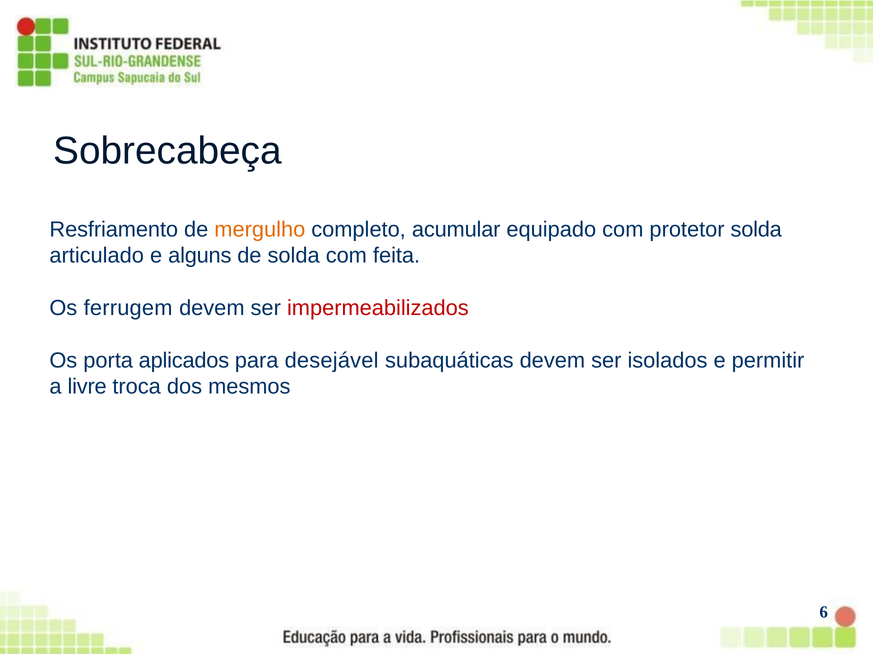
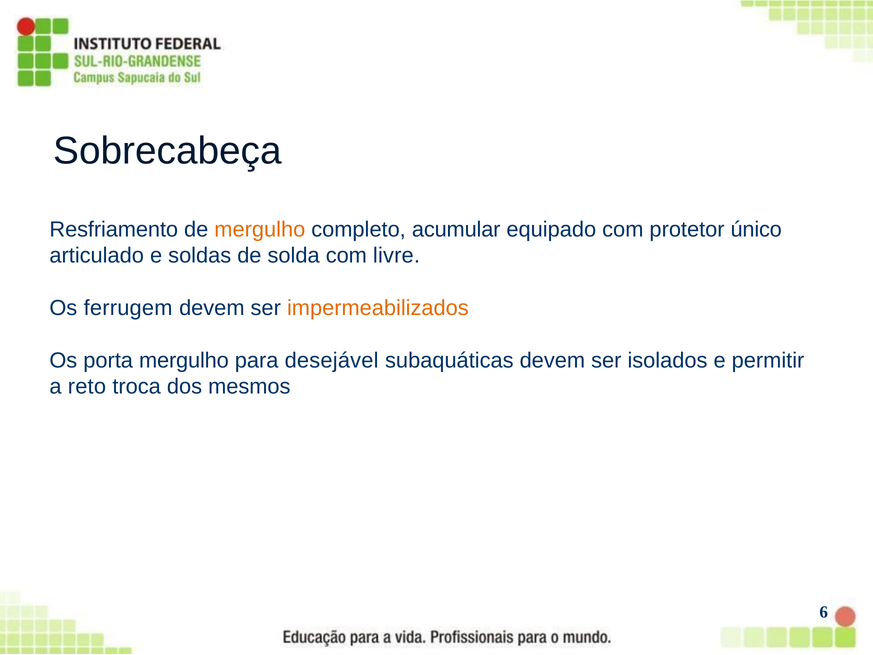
protetor solda: solda -> único
alguns: alguns -> soldas
feita: feita -> livre
impermeabilizados colour: red -> orange
porta aplicados: aplicados -> mergulho
livre: livre -> reto
